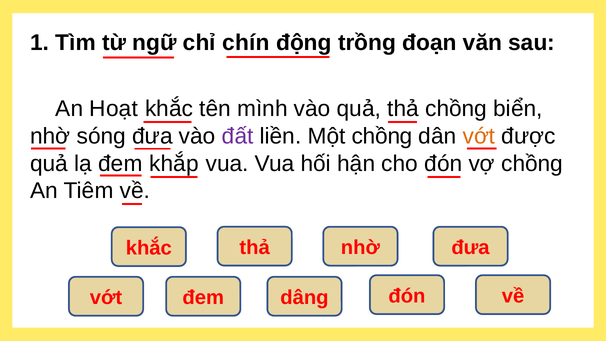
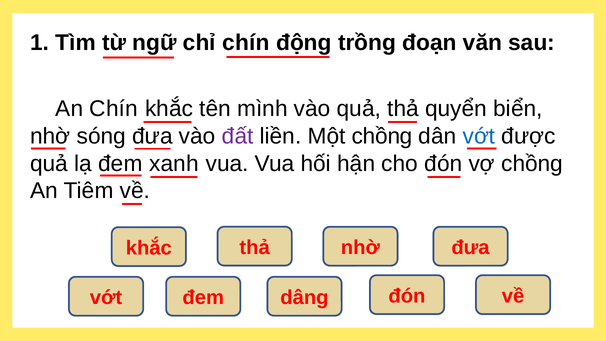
An Hoạt: Hoạt -> Chín
thả chồng: chồng -> quyển
vớt at (479, 136) colour: orange -> blue
khắp: khắp -> xanh
